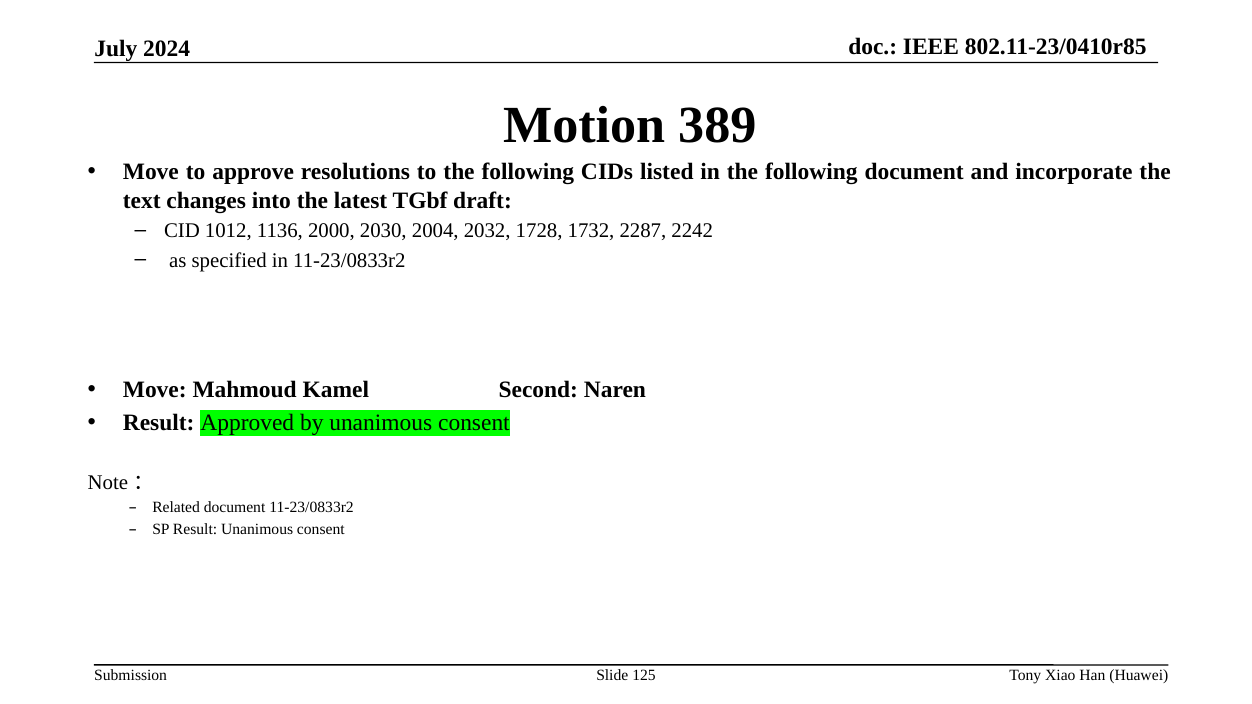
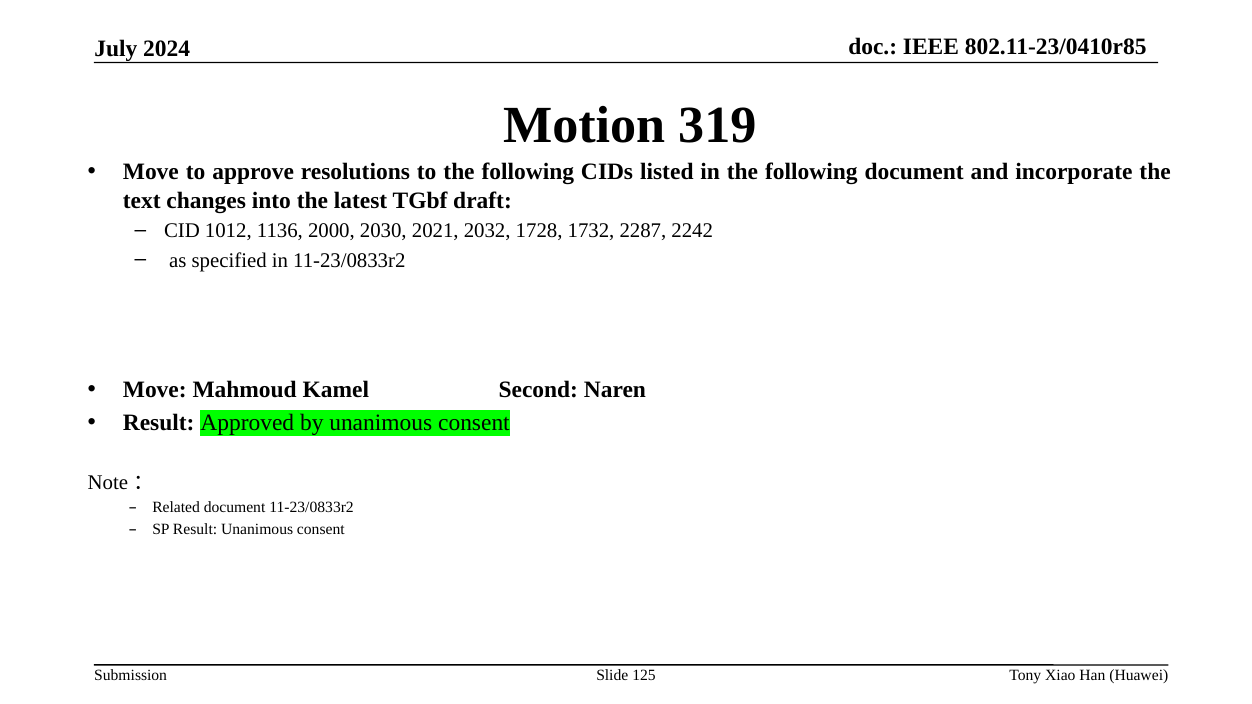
389: 389 -> 319
2004: 2004 -> 2021
